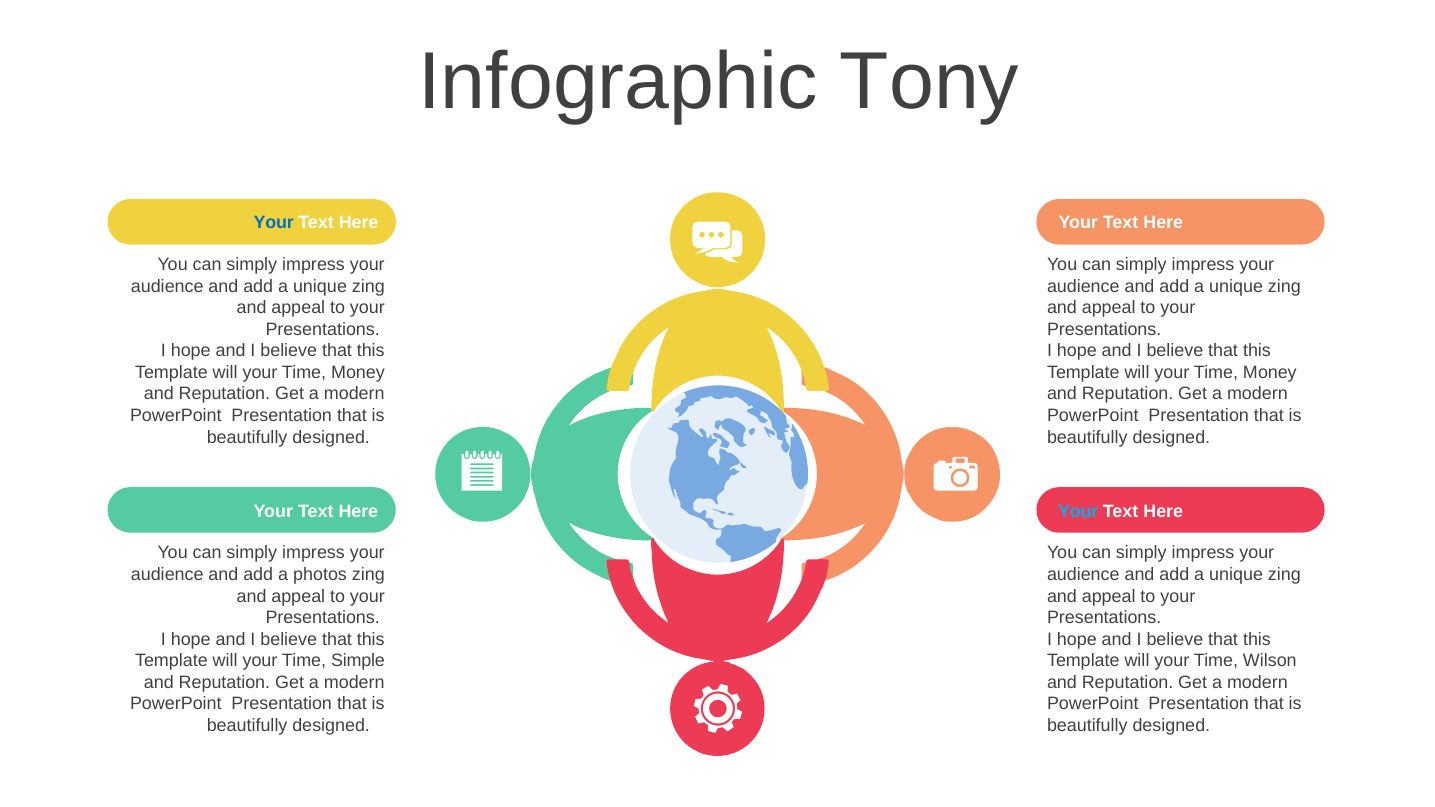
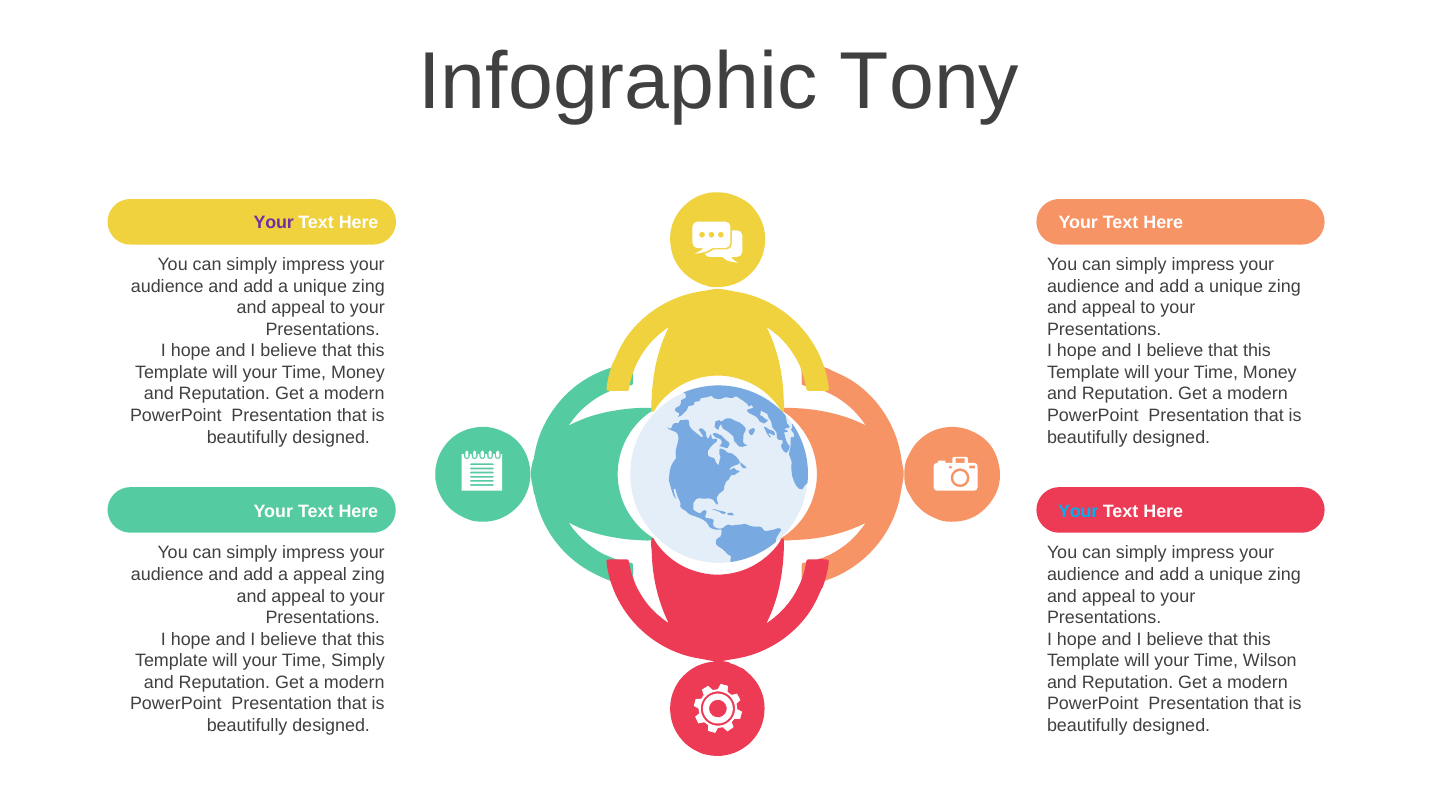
Your at (274, 223) colour: blue -> purple
a photos: photos -> appeal
Time Simple: Simple -> Simply
